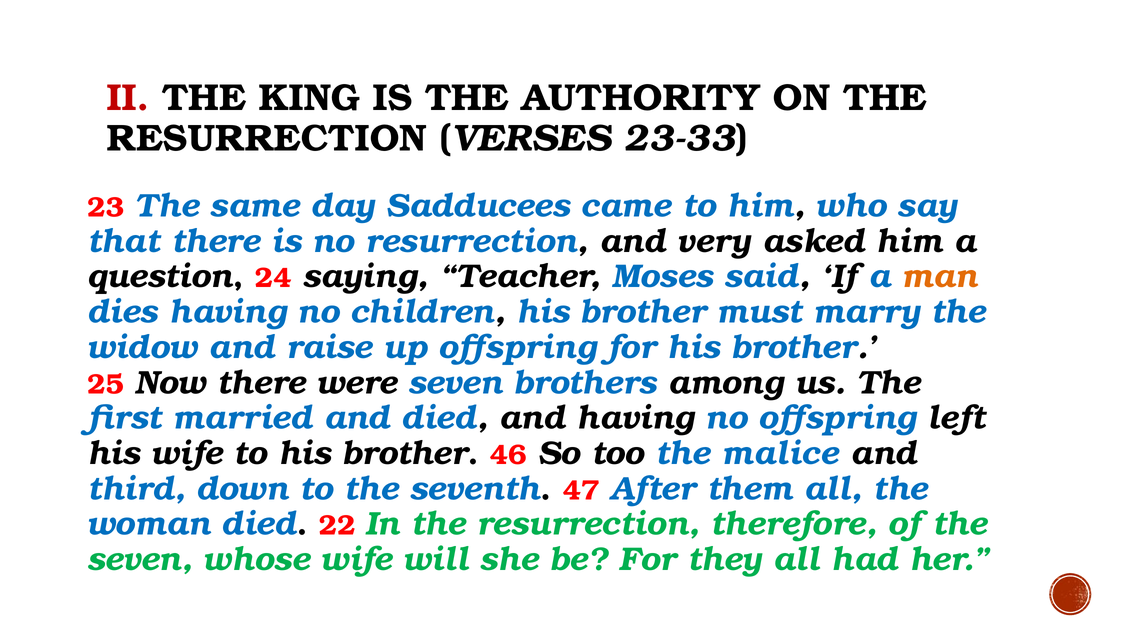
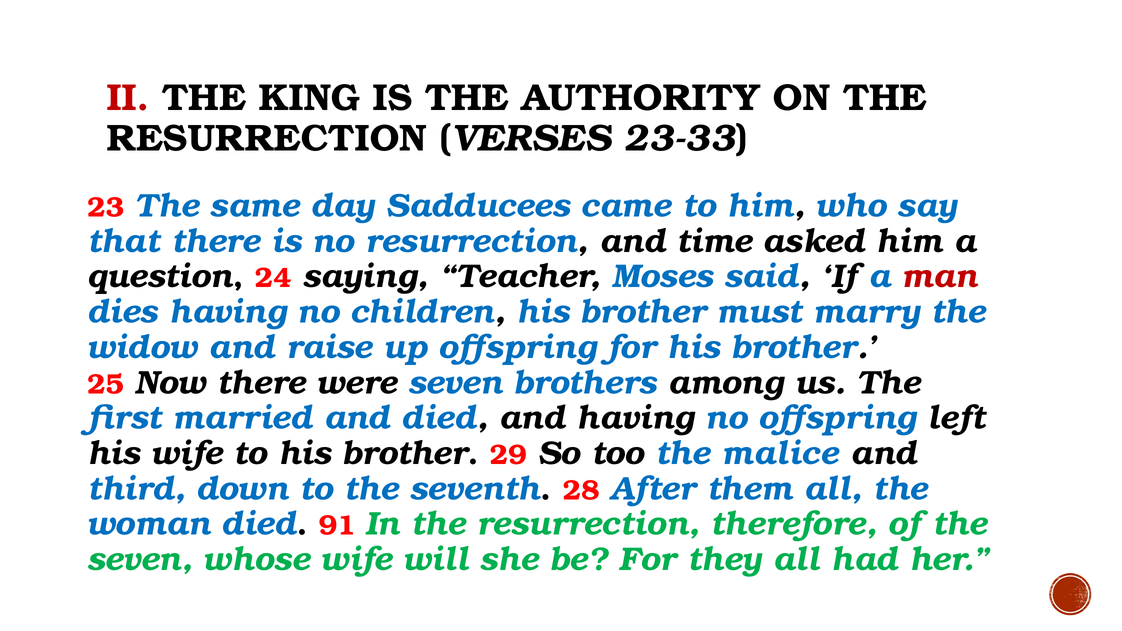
very: very -> time
man colour: orange -> red
46: 46 -> 29
47: 47 -> 28
22: 22 -> 91
